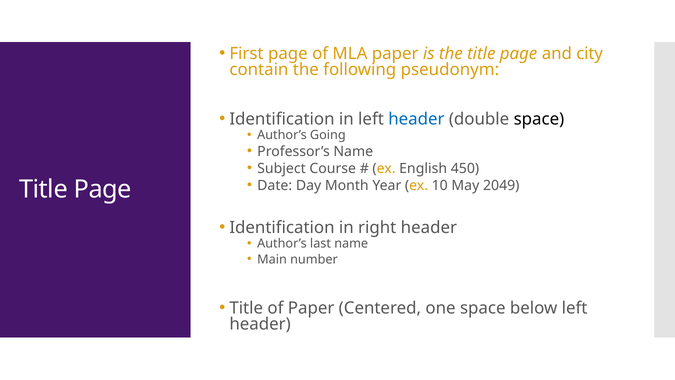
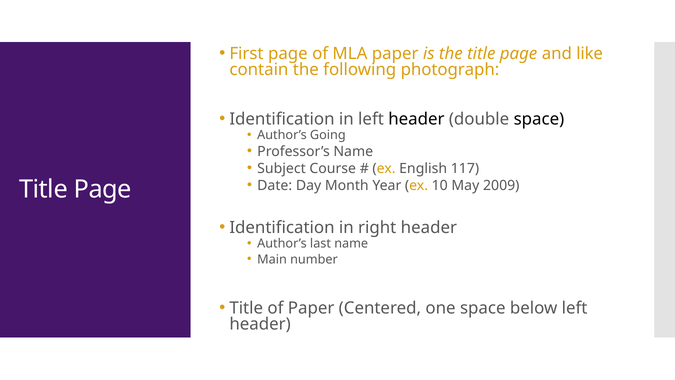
city: city -> like
pseudonym: pseudonym -> photograph
header at (416, 119) colour: blue -> black
450: 450 -> 117
2049: 2049 -> 2009
